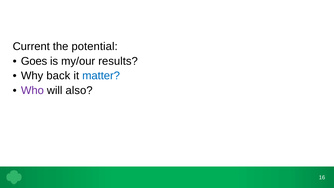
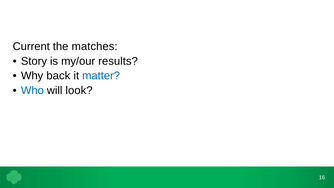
potential: potential -> matches
Goes: Goes -> Story
Who colour: purple -> blue
also: also -> look
